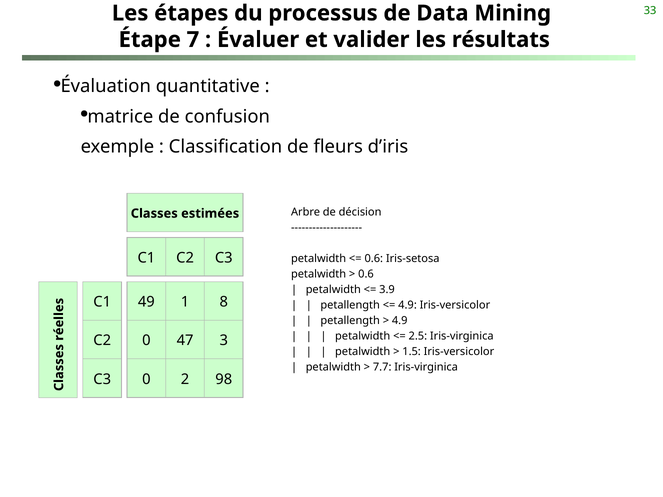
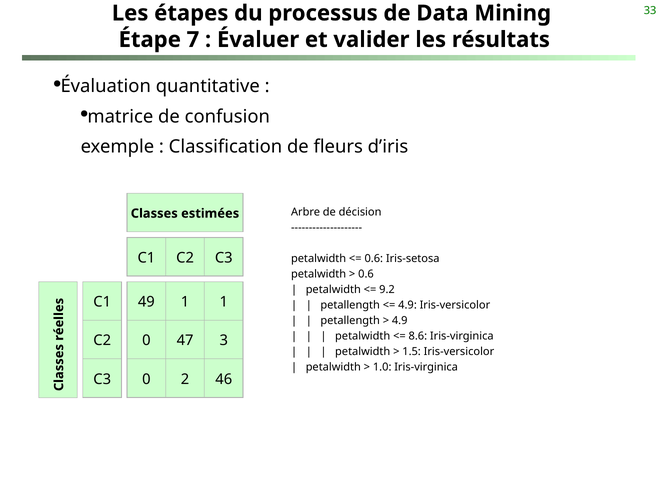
3.9: 3.9 -> 9.2
1 8: 8 -> 1
2.5: 2.5 -> 8.6
7.7: 7.7 -> 1.0
98: 98 -> 46
